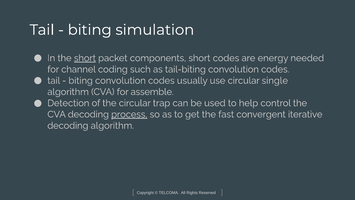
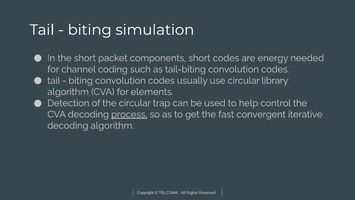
short at (85, 58) underline: present -> none
single: single -> library
assemble: assemble -> elements
